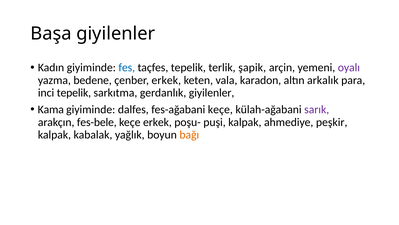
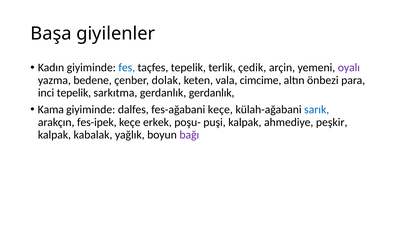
şapik: şapik -> çedik
çenber erkek: erkek -> dolak
karadon: karadon -> cimcime
arkalık: arkalık -> önbezi
gerdanlık giyilenler: giyilenler -> gerdanlık
sarık colour: purple -> blue
fes-bele: fes-bele -> fes-ipek
bağı colour: orange -> purple
